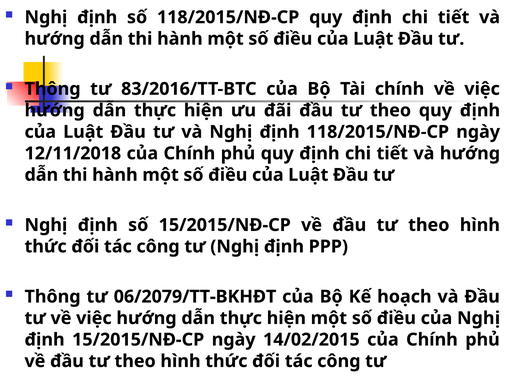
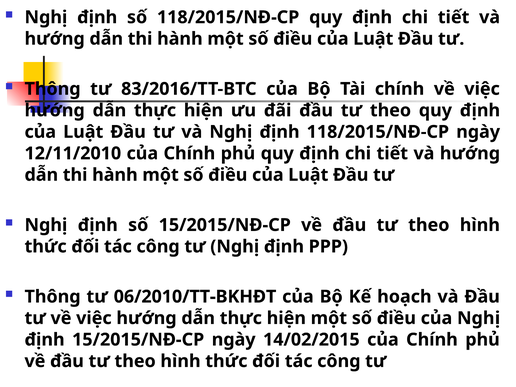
12/11/2018: 12/11/2018 -> 12/11/2010
06/2079/TT-BKHĐT: 06/2079/TT-BKHĐT -> 06/2010/TT-BKHĐT
